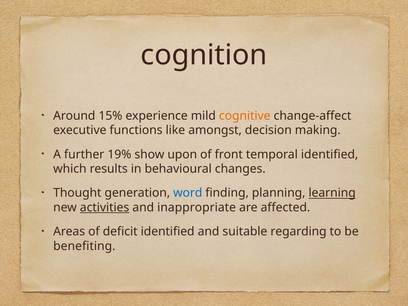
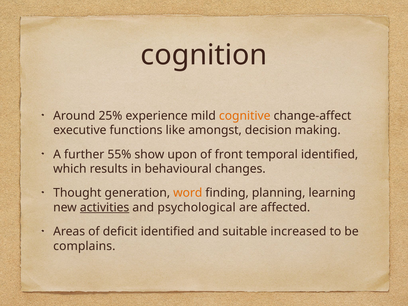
15%: 15% -> 25%
19%: 19% -> 55%
word colour: blue -> orange
learning underline: present -> none
inappropriate: inappropriate -> psychological
regarding: regarding -> increased
benefiting: benefiting -> complains
